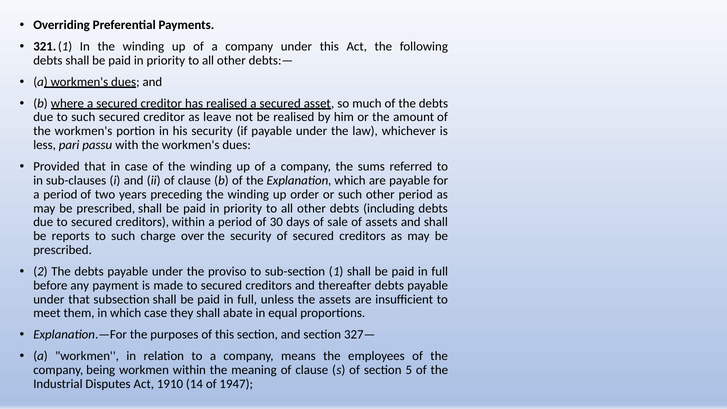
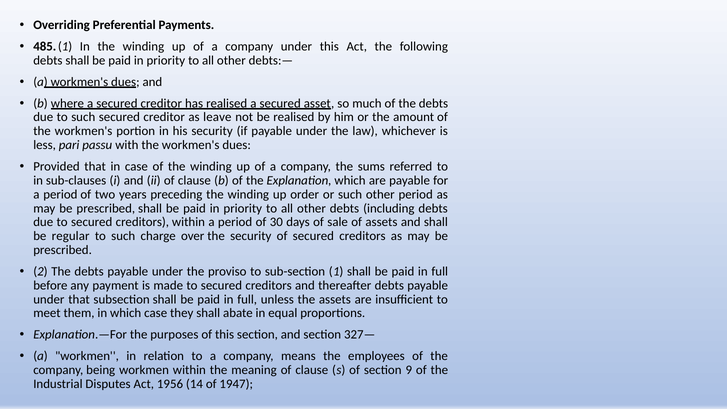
321: 321 -> 485
reports: reports -> regular
5: 5 -> 9
1910: 1910 -> 1956
